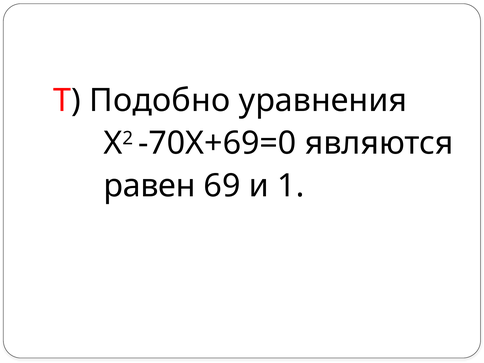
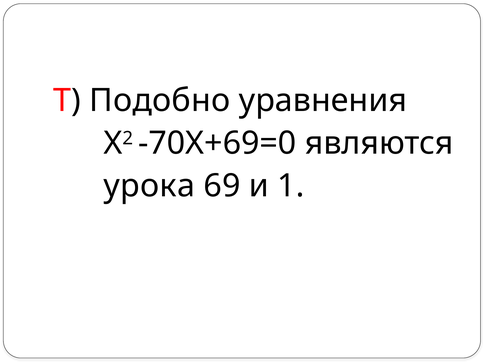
равен: равен -> урока
